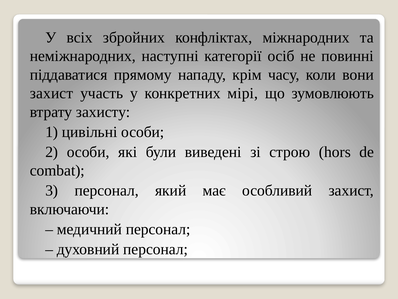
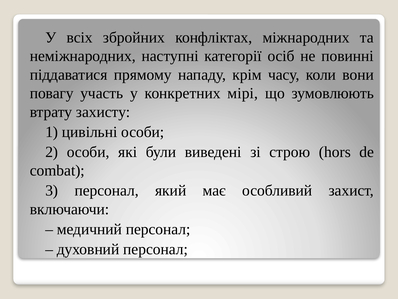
захист at (52, 93): захист -> повагу
